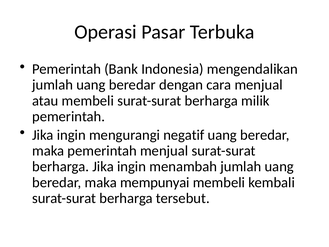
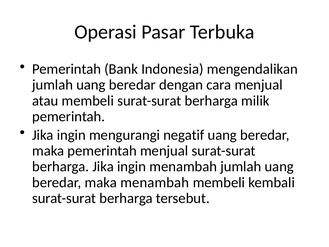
maka mempunyai: mempunyai -> menambah
